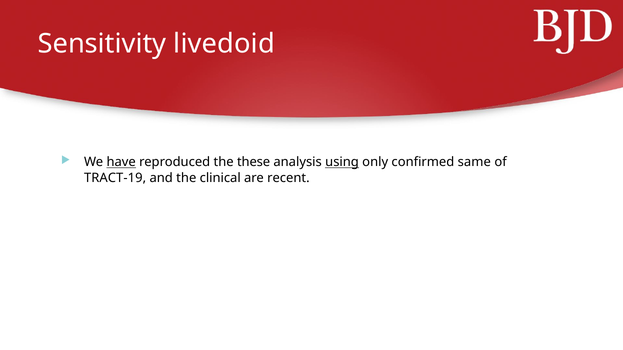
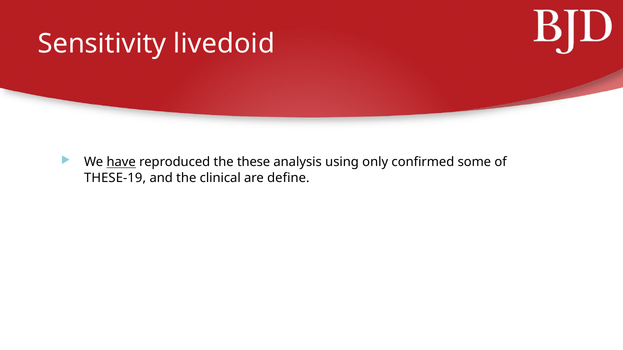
using underline: present -> none
same: same -> some
TRACT-19: TRACT-19 -> THESE-19
recent: recent -> define
